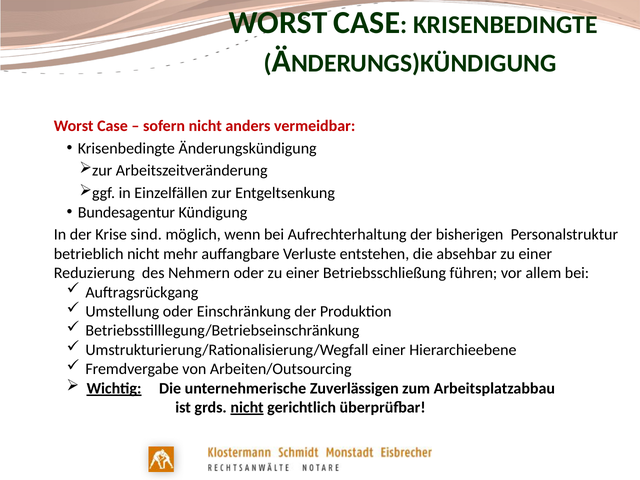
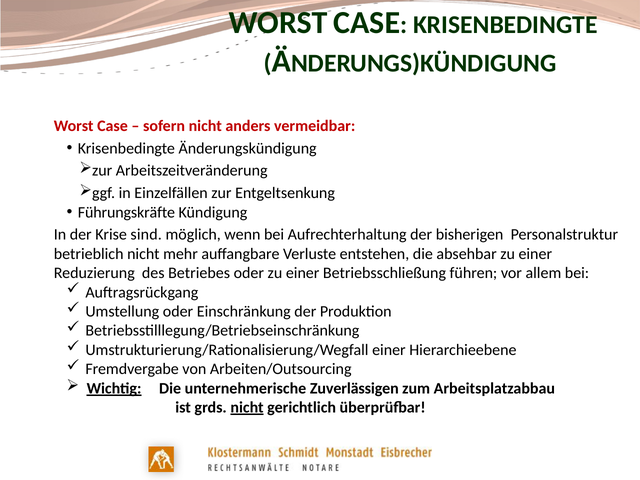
Bundesagentur: Bundesagentur -> Führungskräfte
Nehmern: Nehmern -> Betriebes
